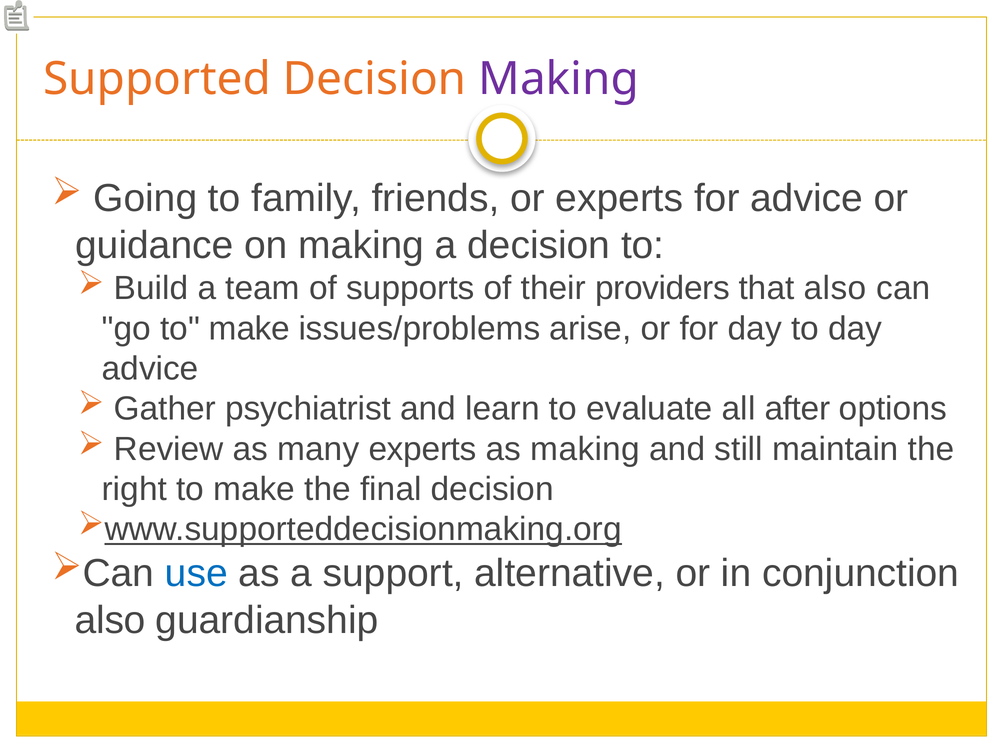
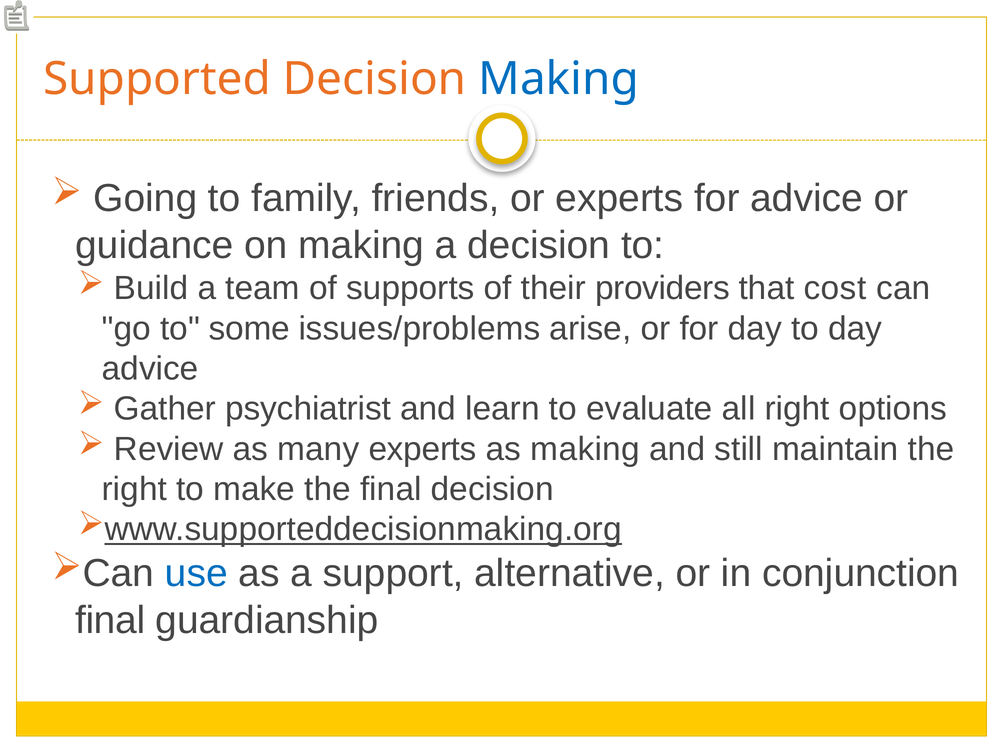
Making at (559, 79) colour: purple -> blue
that also: also -> cost
go to make: make -> some
all after: after -> right
also at (110, 620): also -> final
